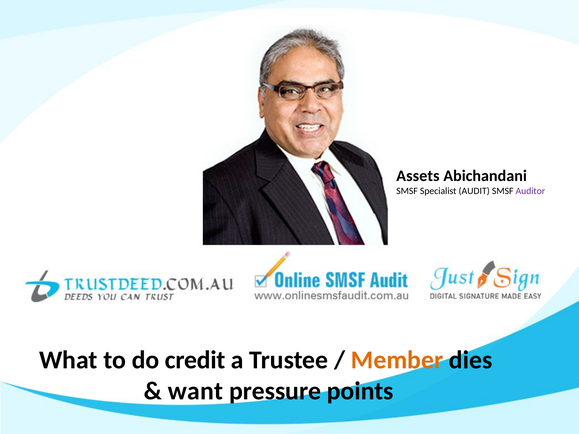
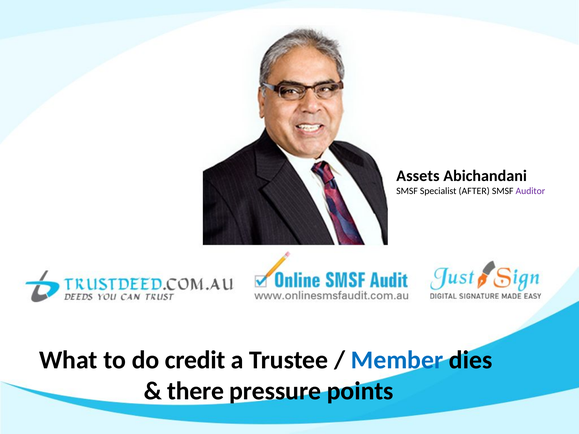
AUDIT: AUDIT -> AFTER
Member colour: orange -> blue
want: want -> there
